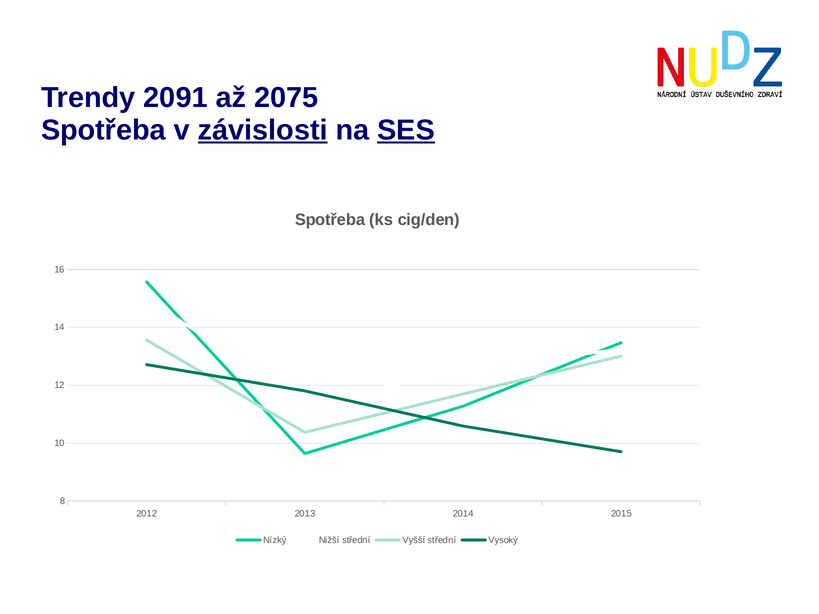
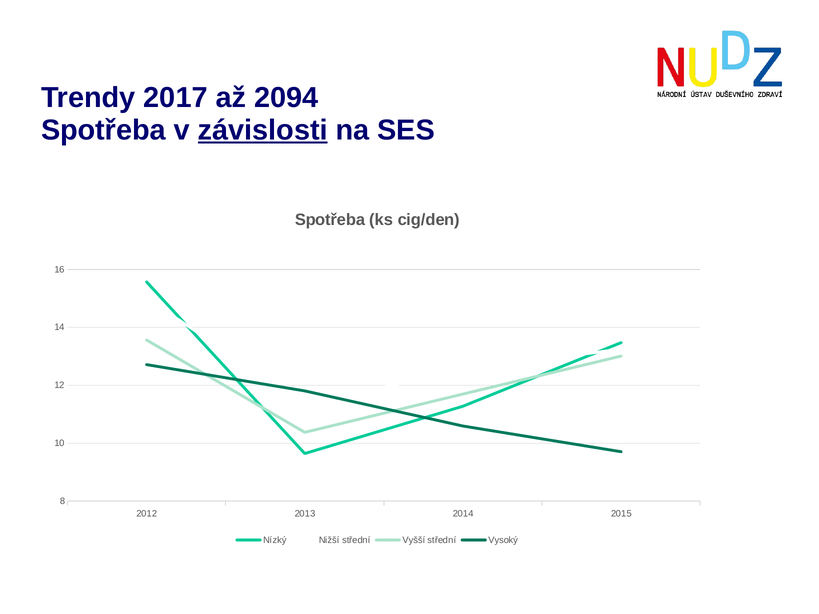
2091: 2091 -> 2017
2075: 2075 -> 2094
SES underline: present -> none
